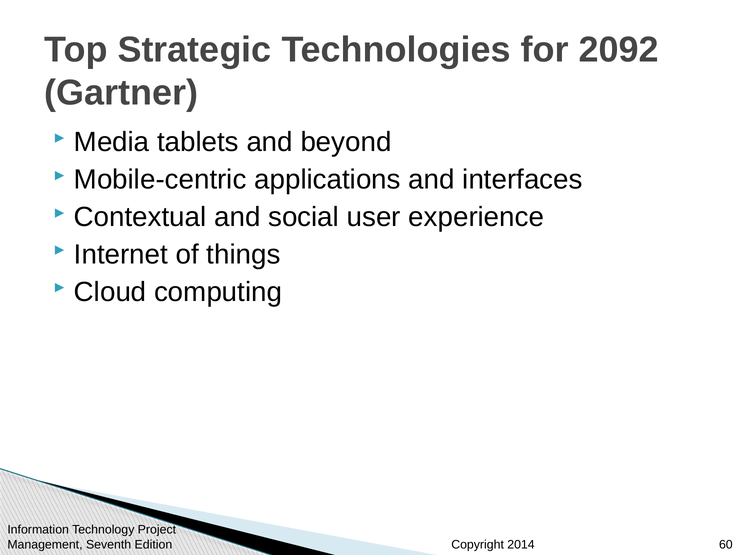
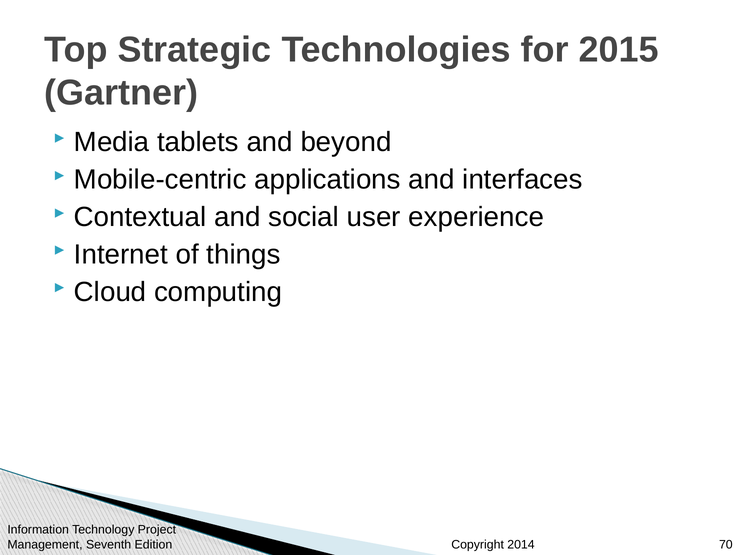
2092: 2092 -> 2015
60: 60 -> 70
